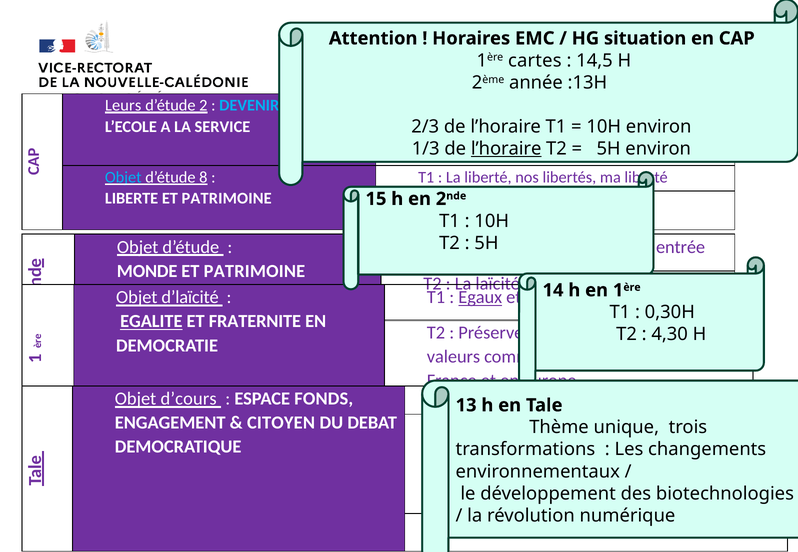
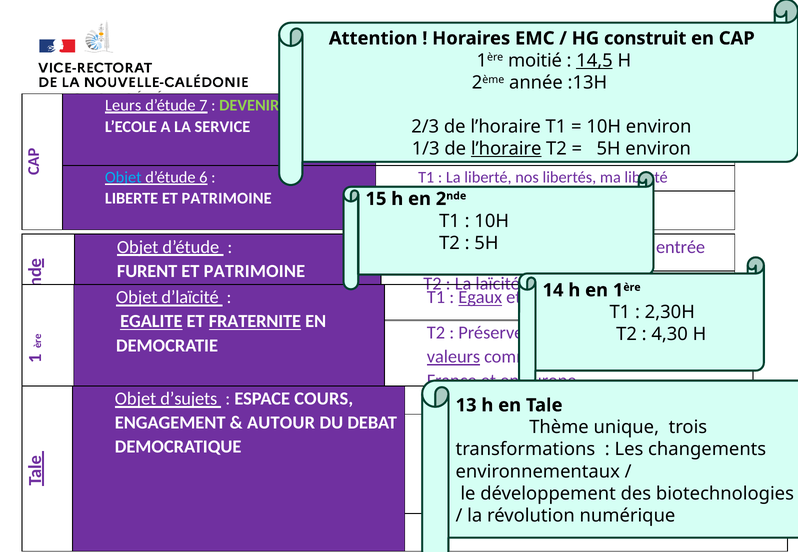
situation: situation -> construit
cartes: cartes -> moitié
14,5 underline: none -> present
d’étude 2: 2 -> 7
DEVENIR colour: light blue -> light green
8: 8 -> 6
MONDE: MONDE -> FURENT
0,30H: 0,30H -> 2,30H
FRATERNITE underline: none -> present
valeurs underline: none -> present
d’cours: d’cours -> d’sujets
FONDS: FONDS -> COURS
CITOYEN at (281, 423): CITOYEN -> AUTOUR
